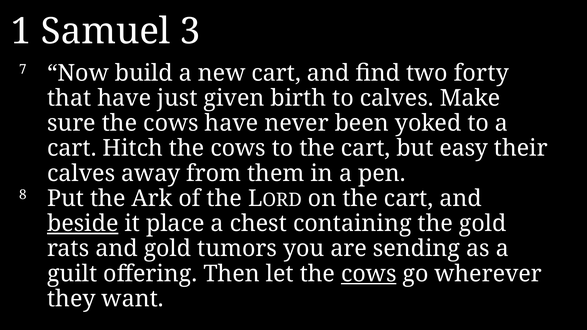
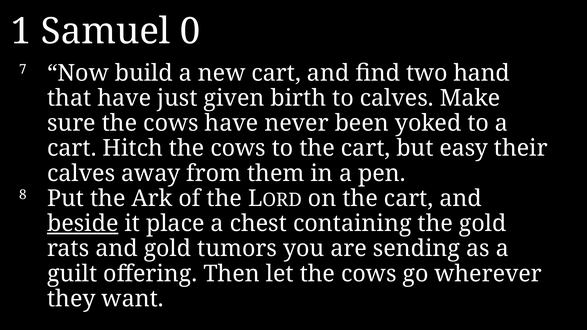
3: 3 -> 0
forty: forty -> hand
cows at (369, 274) underline: present -> none
